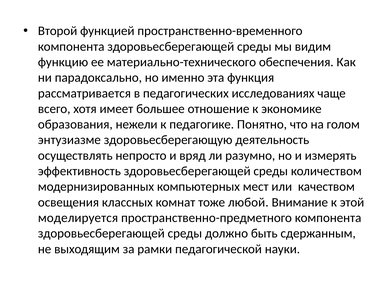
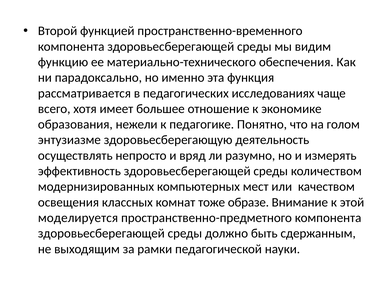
любой: любой -> образе
